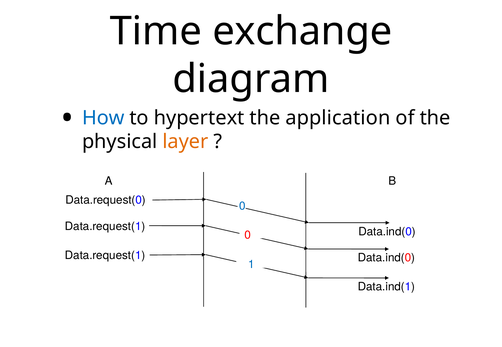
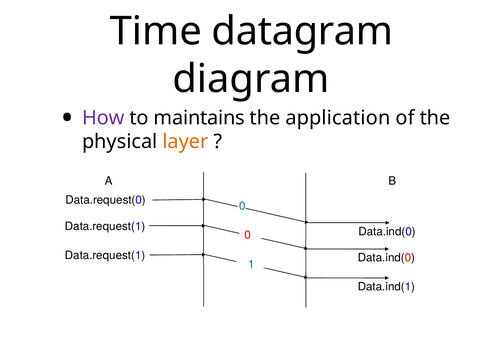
exchange: exchange -> datagram
How colour: blue -> purple
hypertext: hypertext -> maintains
